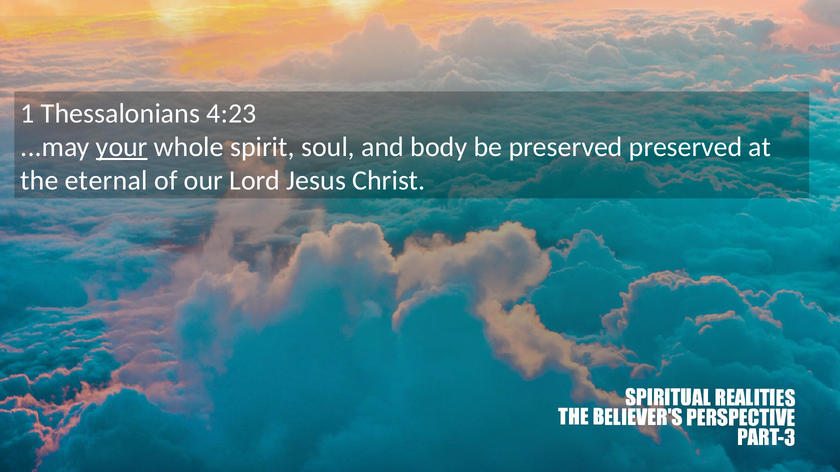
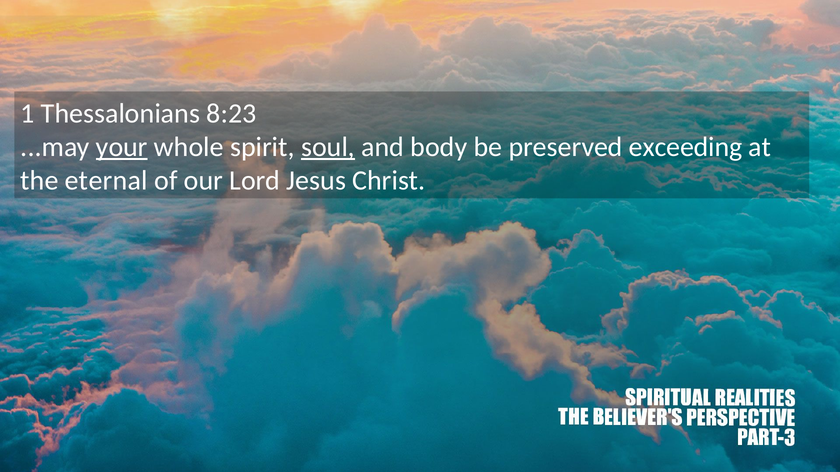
4:23: 4:23 -> 8:23
soul underline: none -> present
preserved preserved: preserved -> exceeding
